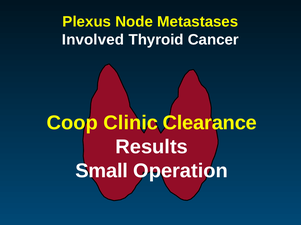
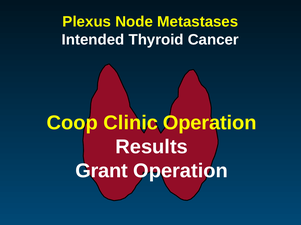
Involved: Involved -> Intended
Clinic Clearance: Clearance -> Operation
Small: Small -> Grant
